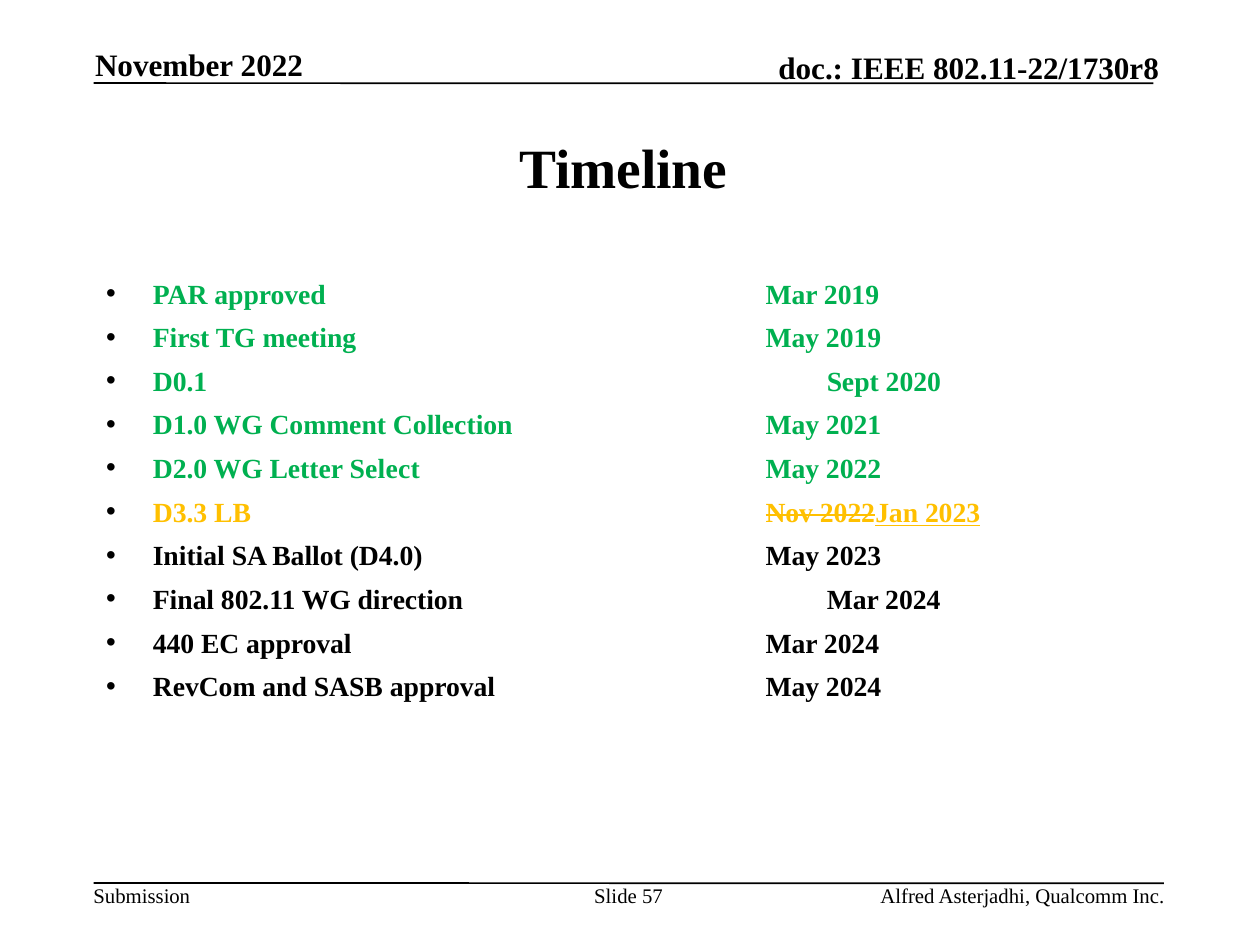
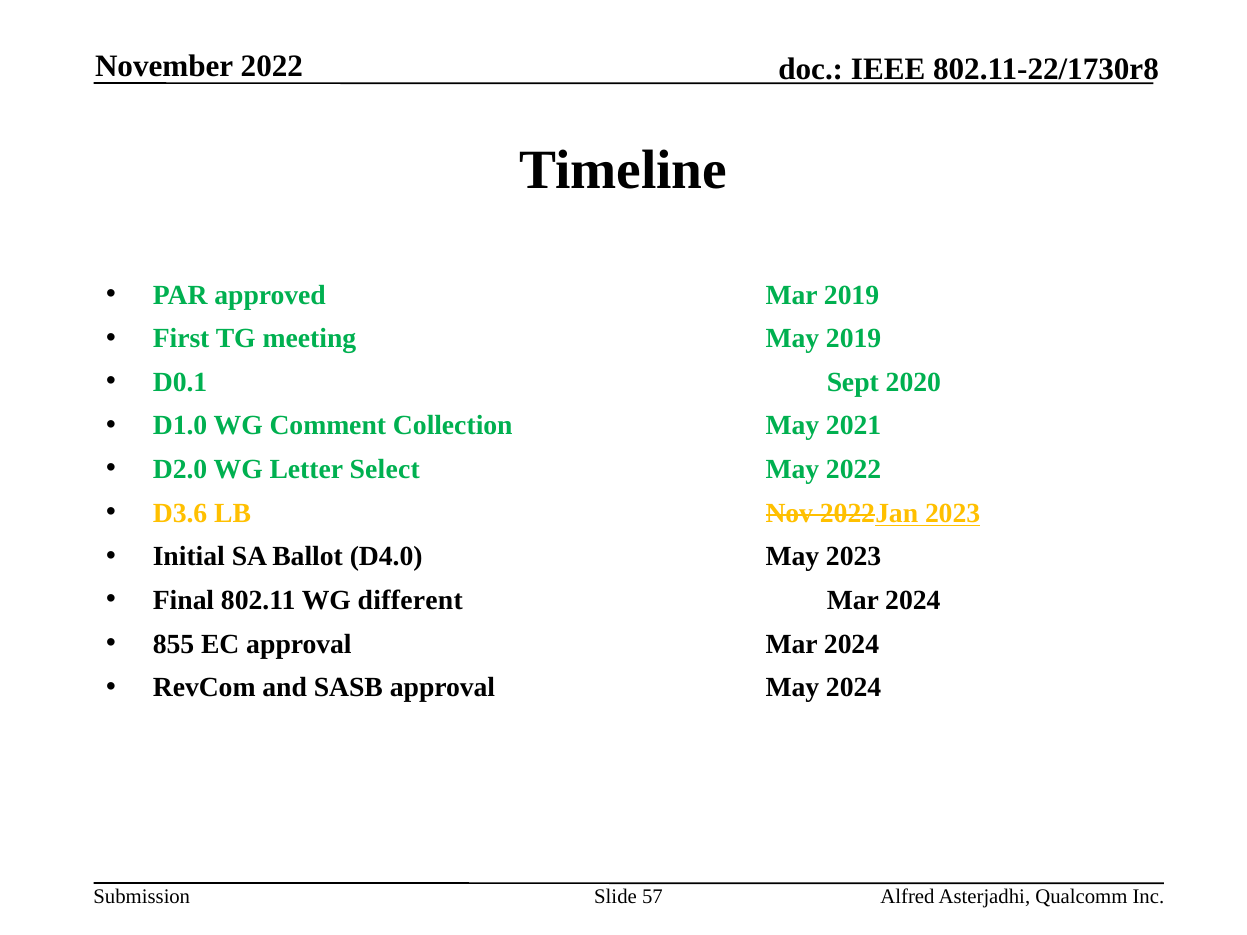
D3.3: D3.3 -> D3.6
direction: direction -> different
440: 440 -> 855
